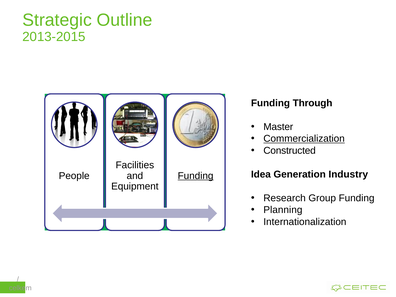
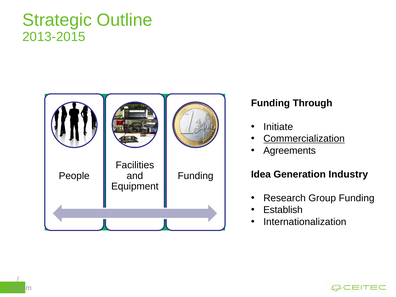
Master: Master -> Initiate
Constructed: Constructed -> Agreements
Funding at (196, 176) underline: present -> none
Planning: Planning -> Establish
